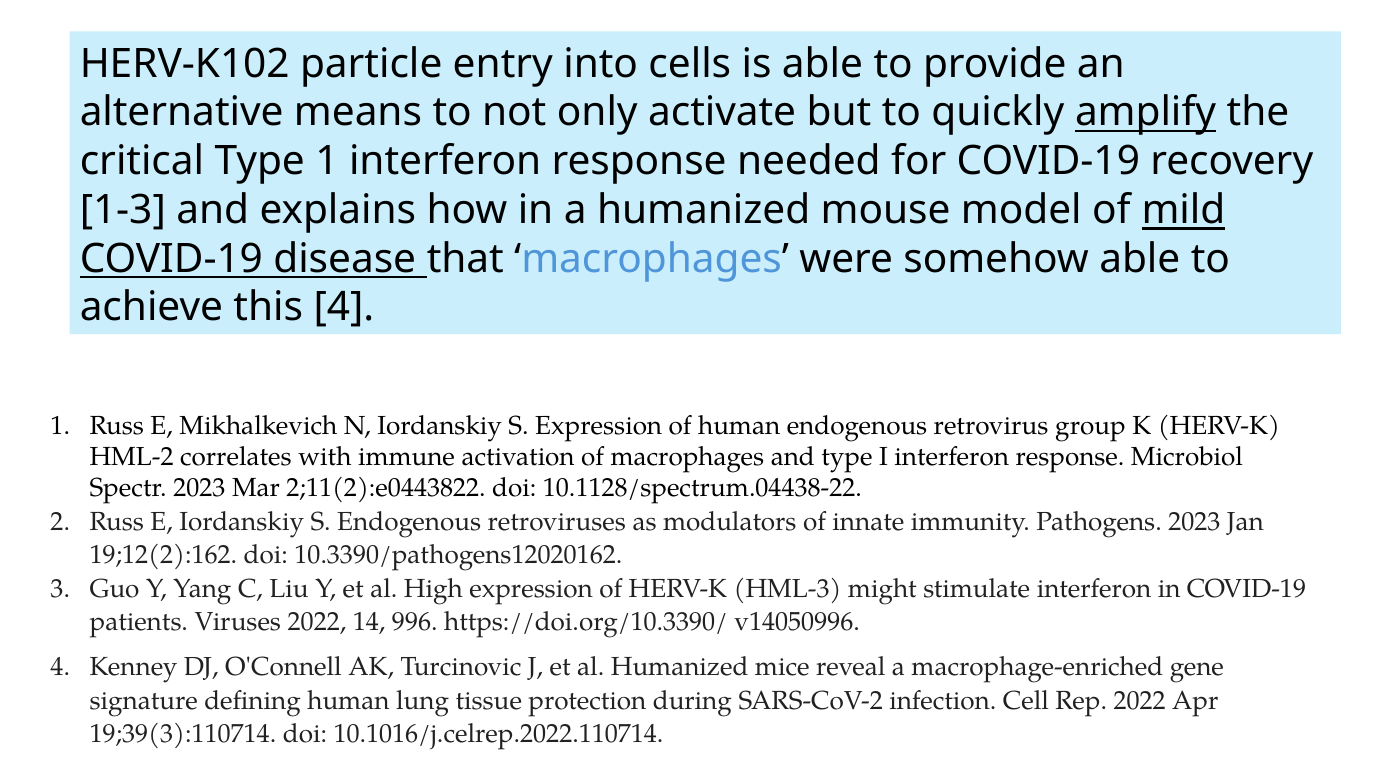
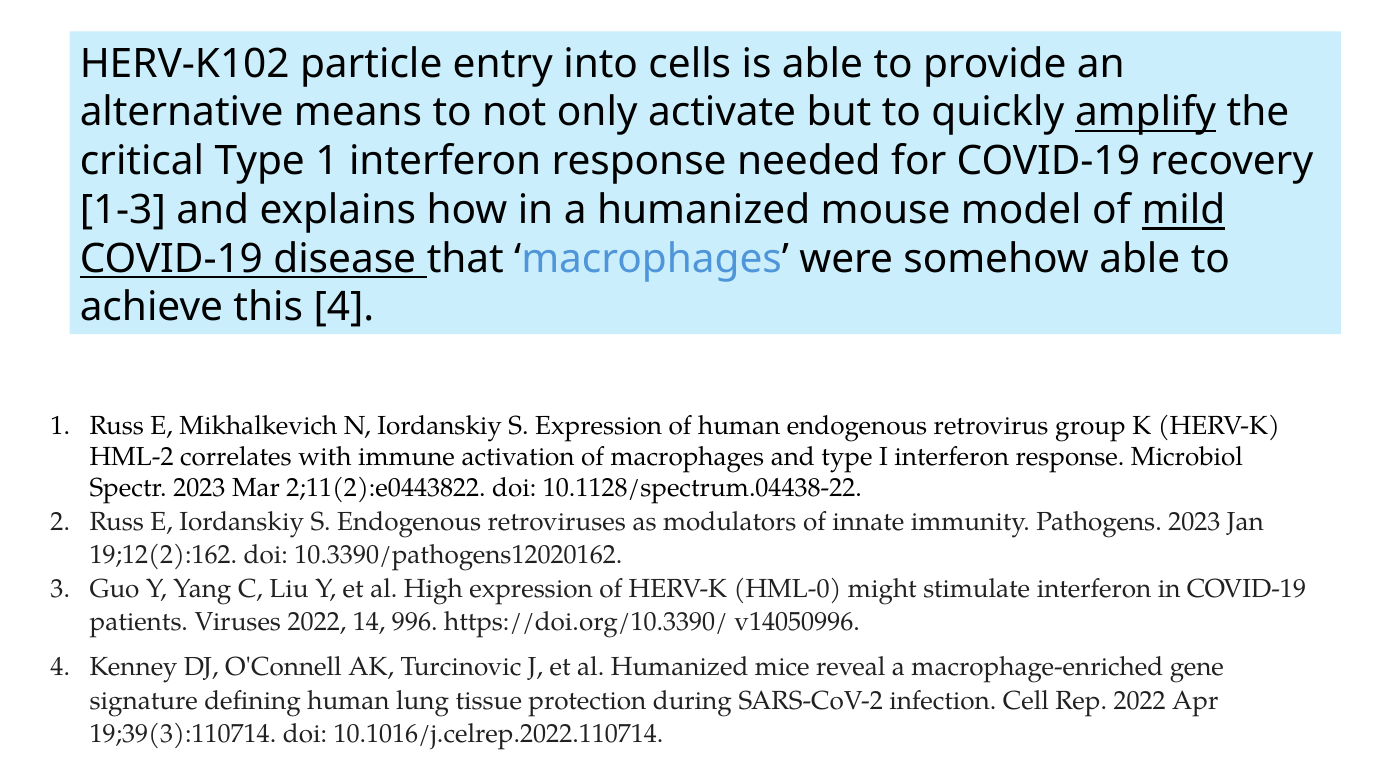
HML-3: HML-3 -> HML-0
